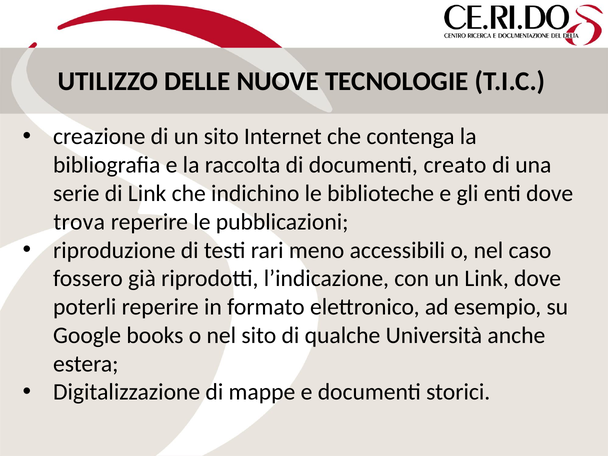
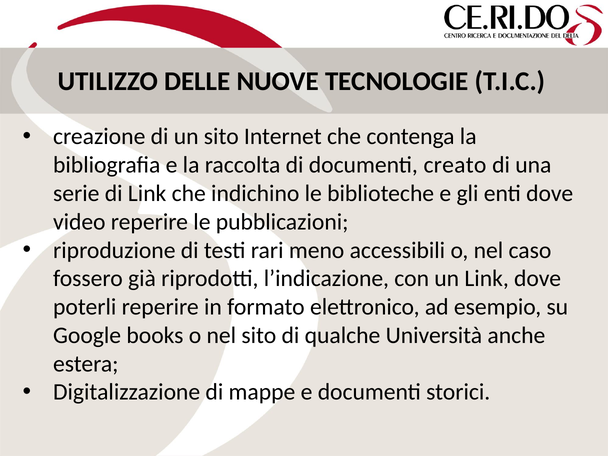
trova: trova -> video
